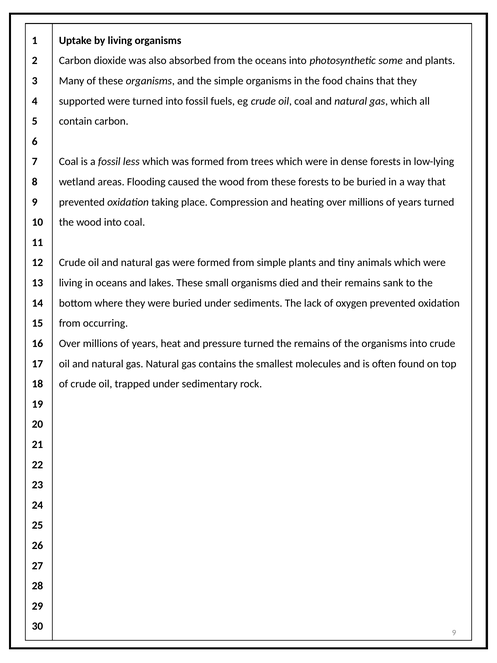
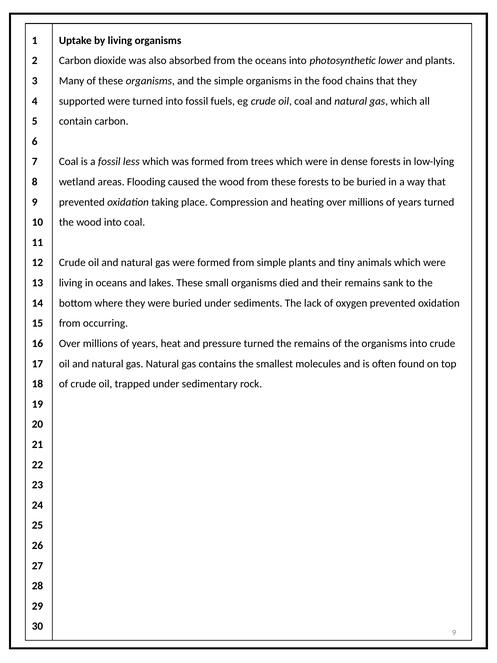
some: some -> lower
